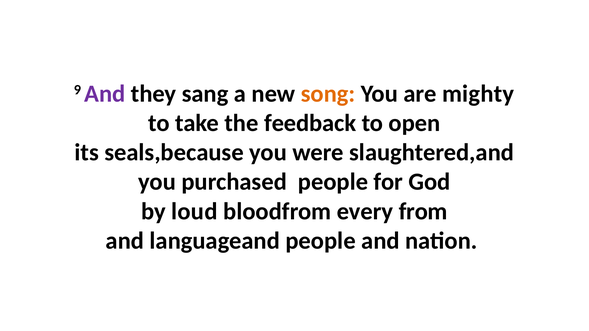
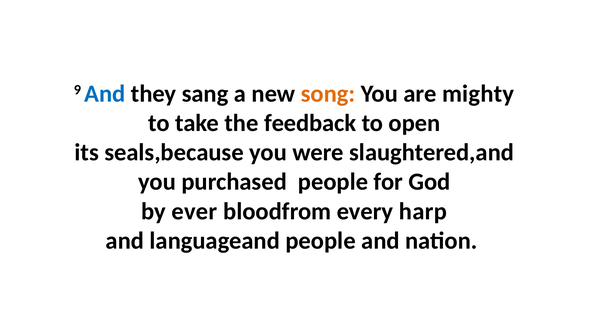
And at (105, 94) colour: purple -> blue
loud: loud -> ever
from: from -> harp
